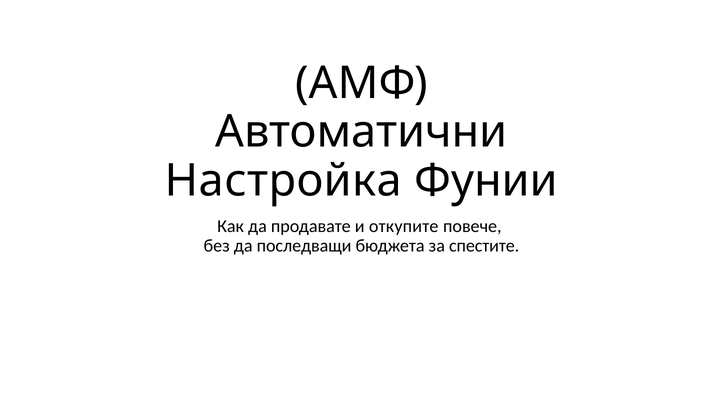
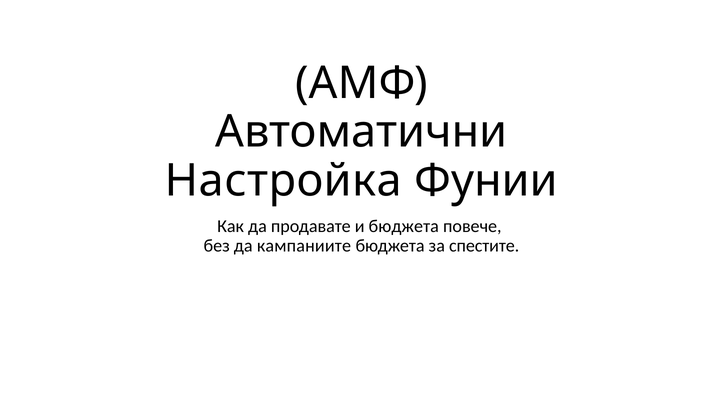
и откупите: откупите -> бюджета
последващи: последващи -> кампаниите
